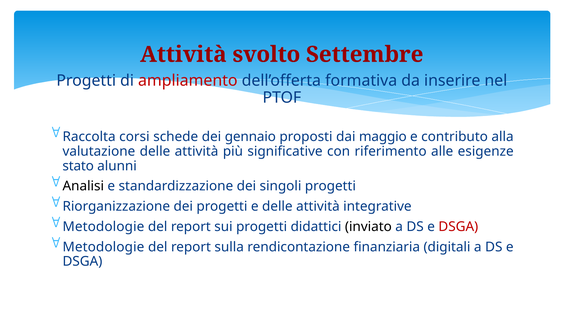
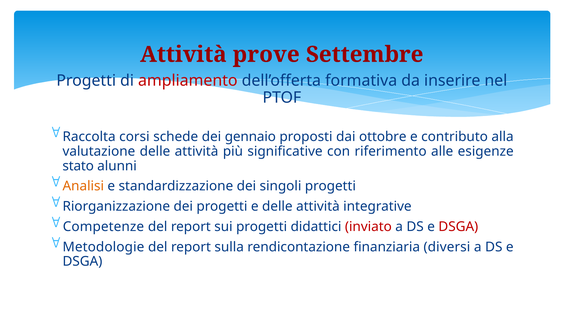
svolto: svolto -> prove
maggio: maggio -> ottobre
Analisi colour: black -> orange
Metodologie at (103, 227): Metodologie -> Competenze
inviato colour: black -> red
digitali: digitali -> diversi
